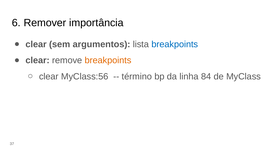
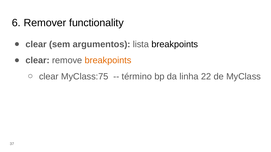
importância: importância -> functionality
breakpoints at (175, 44) colour: blue -> black
MyClass:56: MyClass:56 -> MyClass:75
84: 84 -> 22
